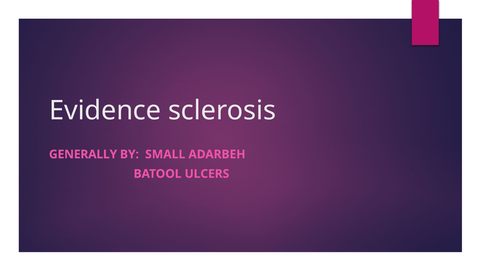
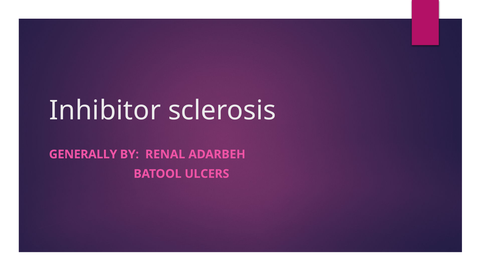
Evidence: Evidence -> Inhibitor
SMALL: SMALL -> RENAL
